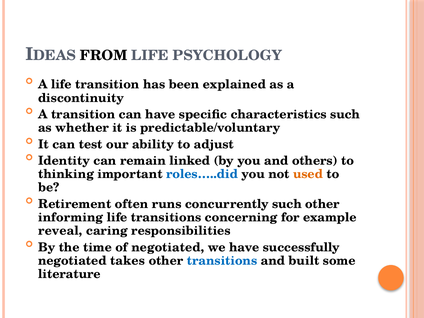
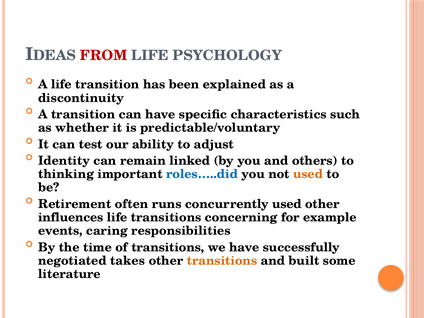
FROM colour: black -> red
concurrently such: such -> used
informing: informing -> influences
reveal: reveal -> events
of negotiated: negotiated -> transitions
transitions at (222, 261) colour: blue -> orange
